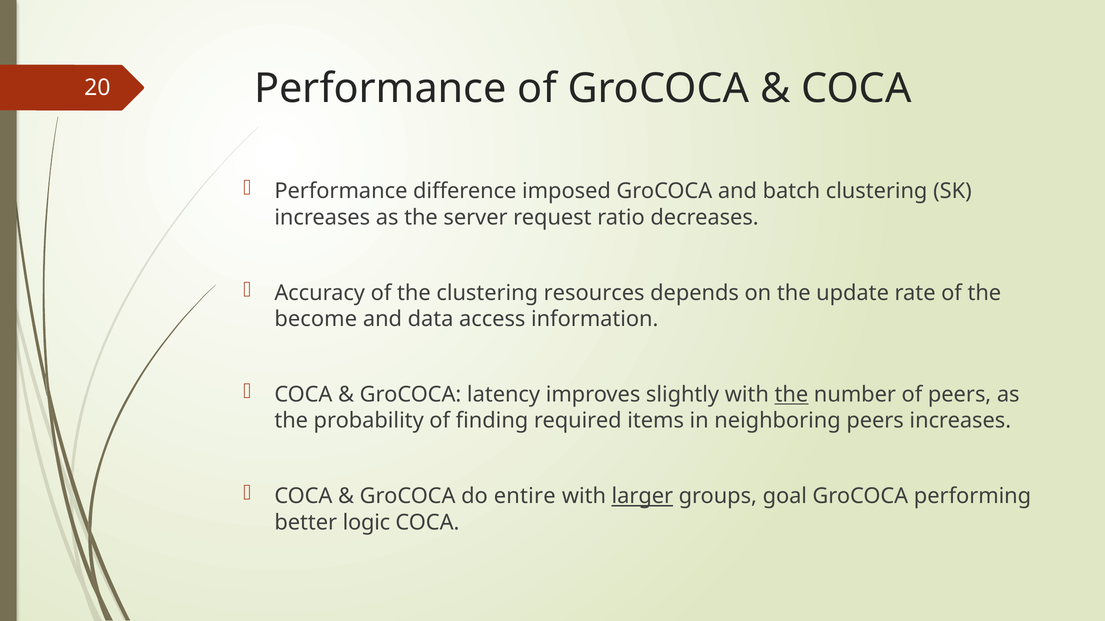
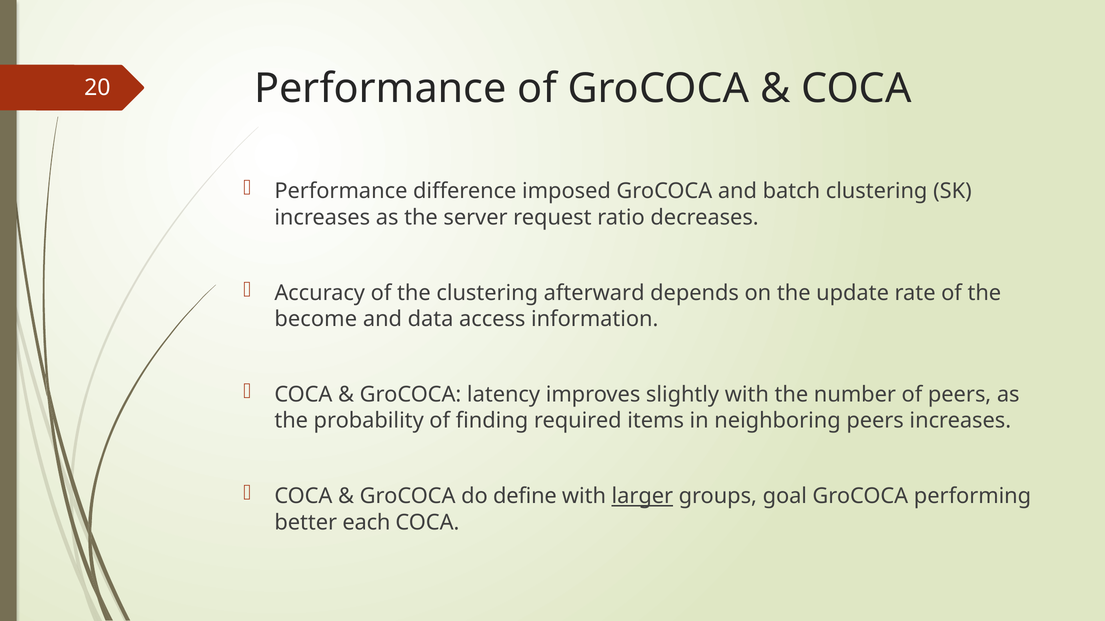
resources: resources -> afterward
the at (791, 395) underline: present -> none
entire: entire -> define
logic: logic -> each
